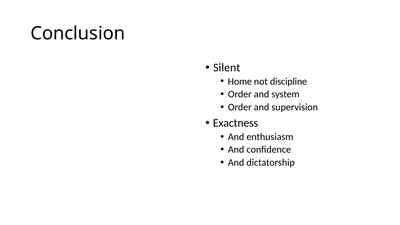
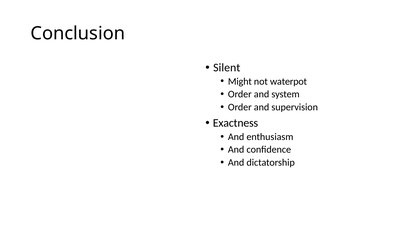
Home: Home -> Might
discipline: discipline -> waterpot
